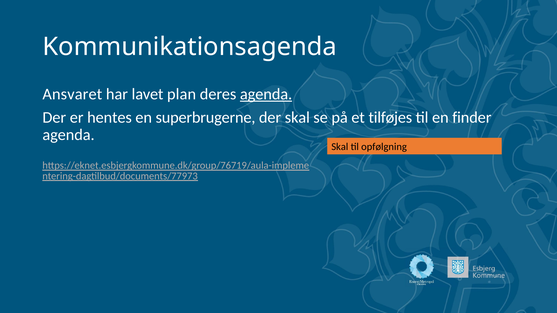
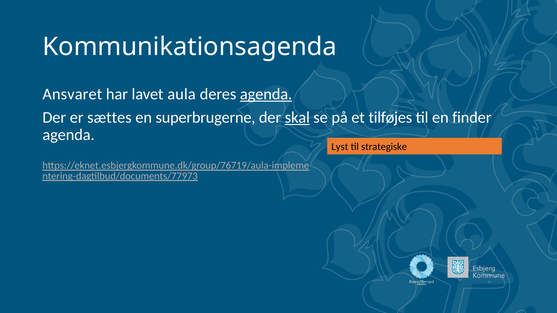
plan: plan -> aula
hentes: hentes -> sættes
skal at (297, 118) underline: none -> present
Skal at (340, 147): Skal -> Lyst
opfølgning: opfølgning -> strategiske
